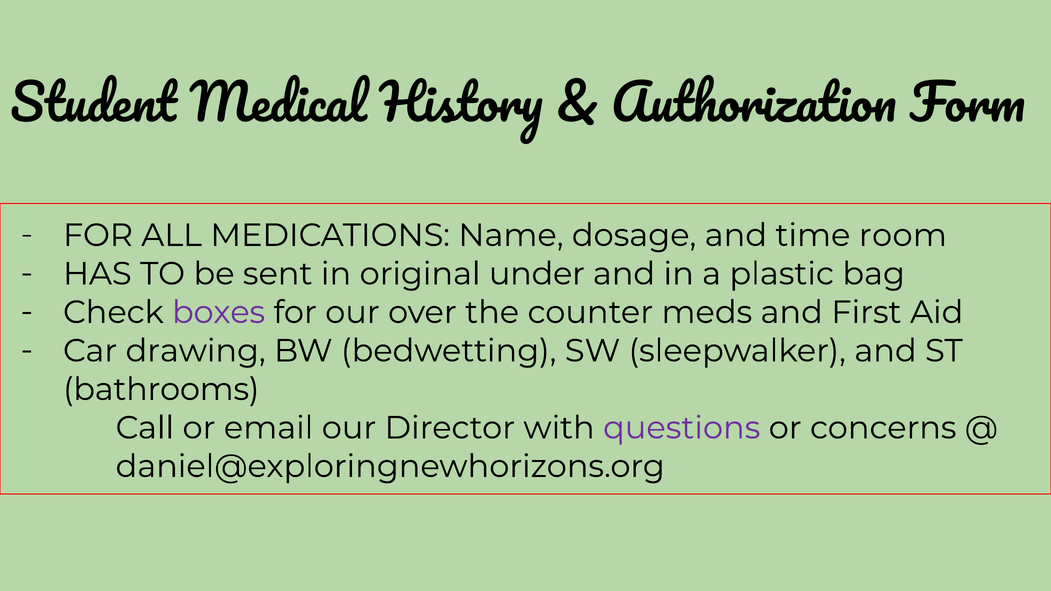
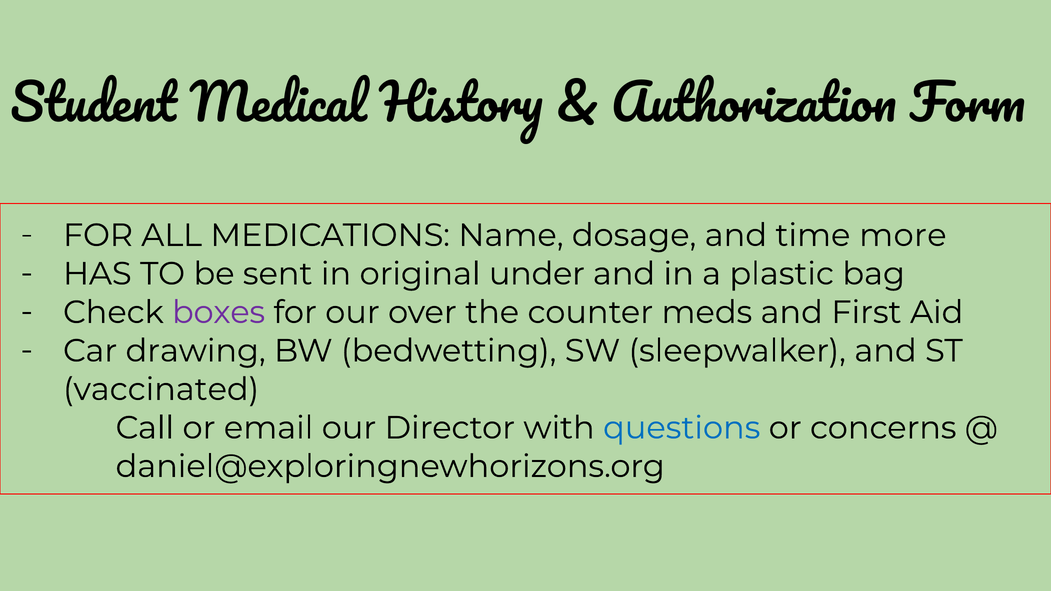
room: room -> more
bathrooms: bathrooms -> vaccinated
questions colour: purple -> blue
